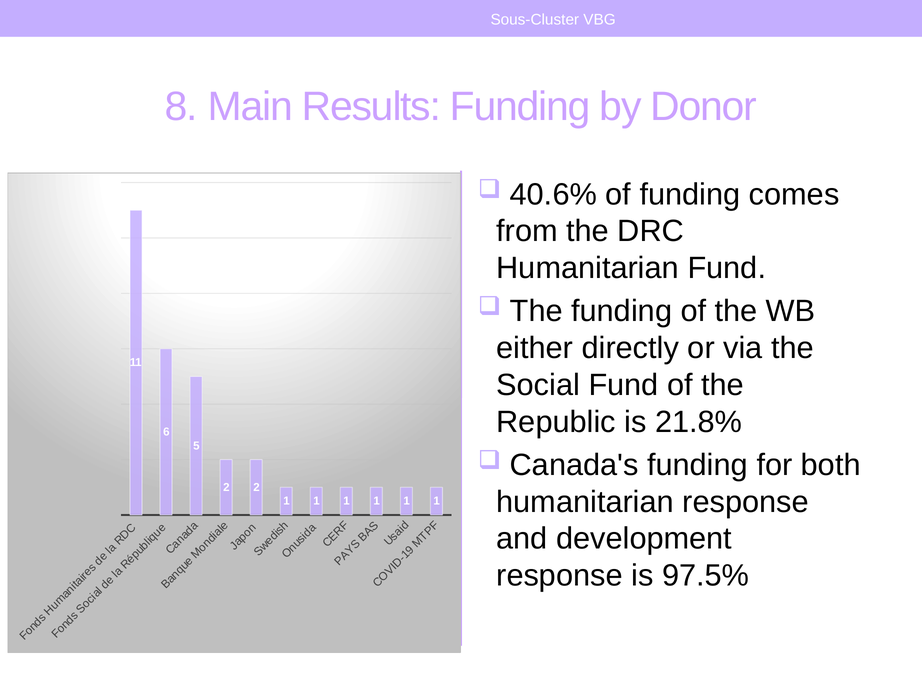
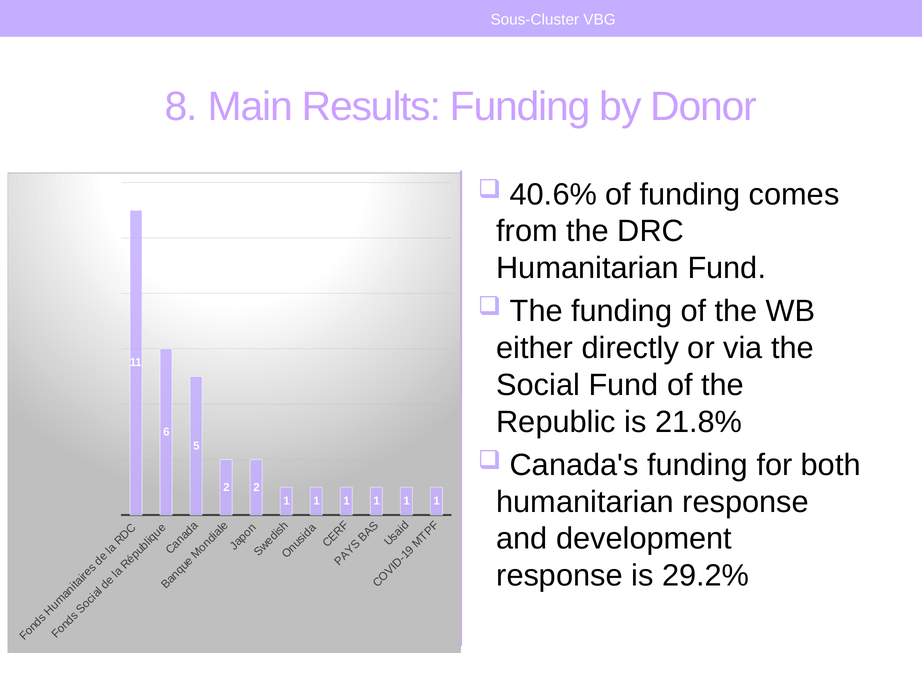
97.5%: 97.5% -> 29.2%
